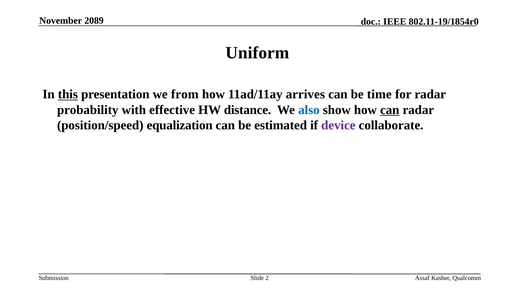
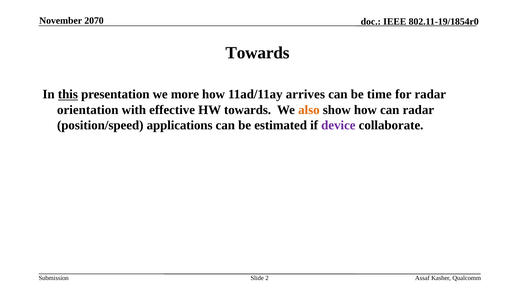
2089: 2089 -> 2070
Uniform at (257, 53): Uniform -> Towards
from: from -> more
probability: probability -> orientation
HW distance: distance -> towards
also colour: blue -> orange
can at (390, 110) underline: present -> none
equalization: equalization -> applications
